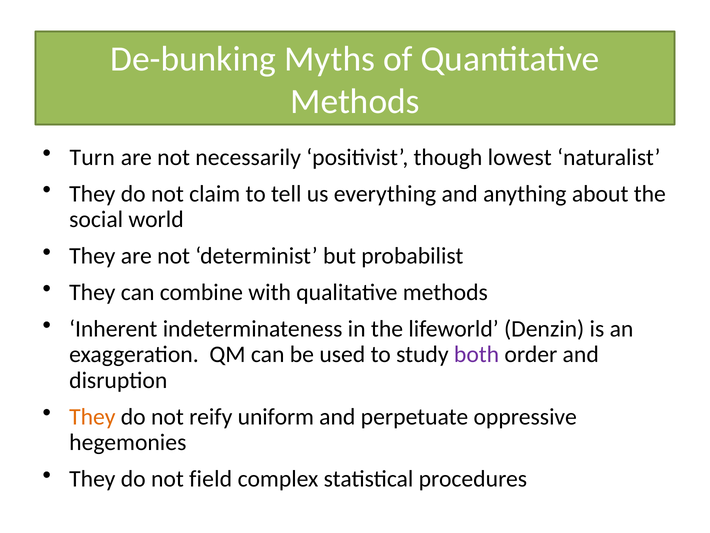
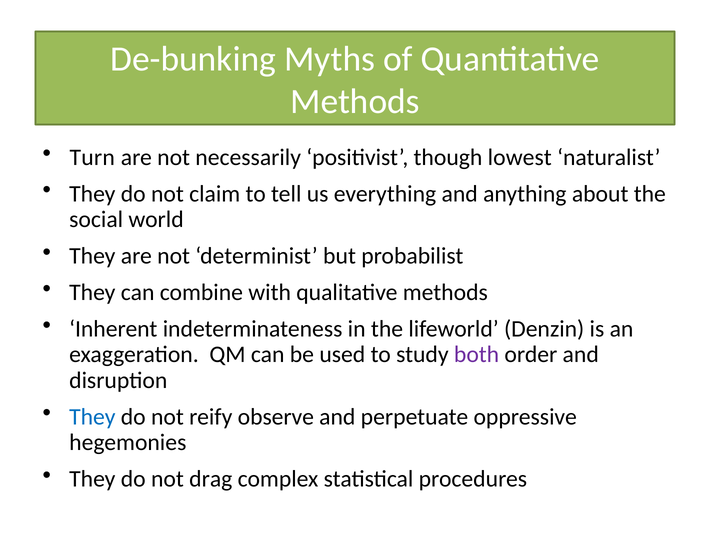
They at (92, 416) colour: orange -> blue
uniform: uniform -> observe
field: field -> drag
